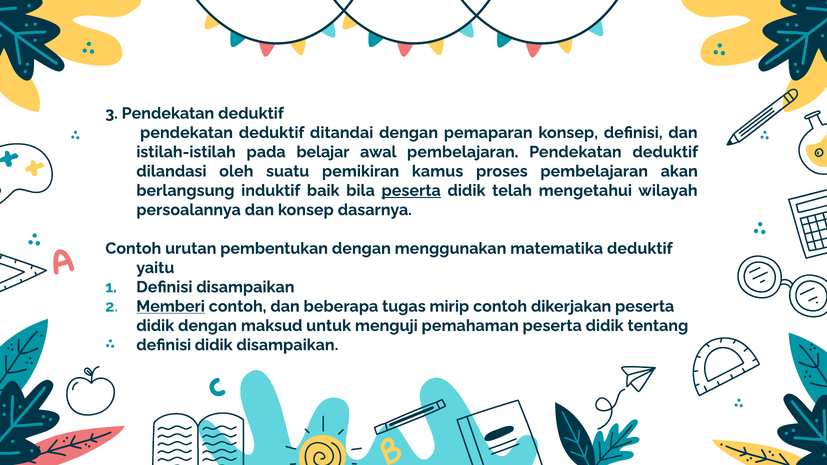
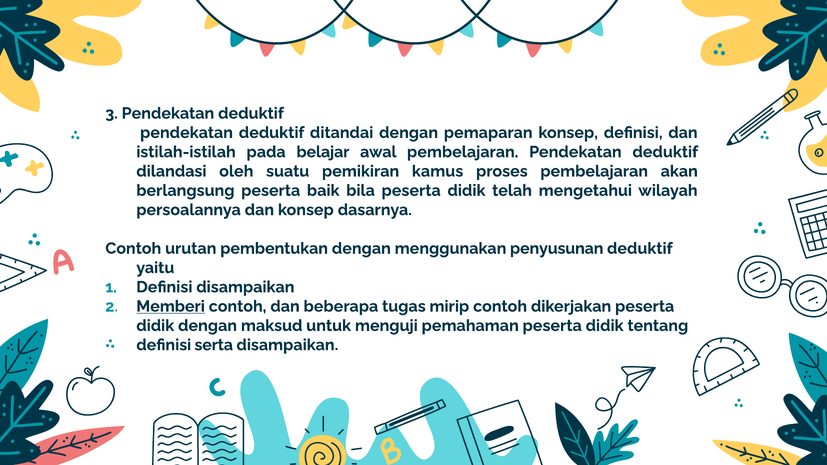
berlangsung induktif: induktif -> peserta
peserta at (411, 191) underline: present -> none
matematika: matematika -> penyusunan
definisi didik: didik -> serta
